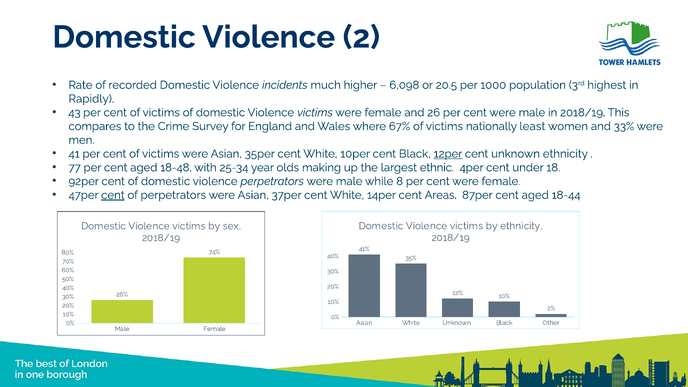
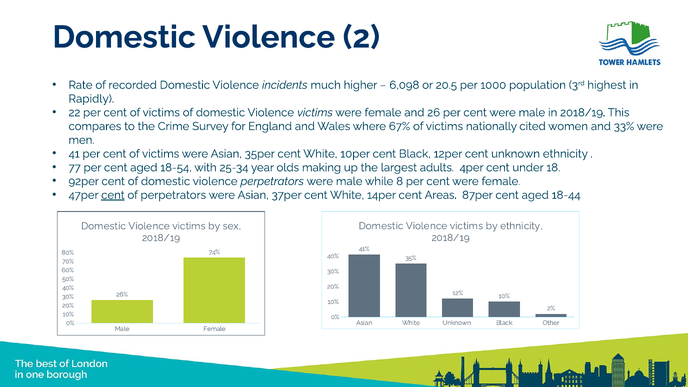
43: 43 -> 22
least: least -> cited
12per underline: present -> none
18-48: 18-48 -> 18-54
ethnic: ethnic -> adults
